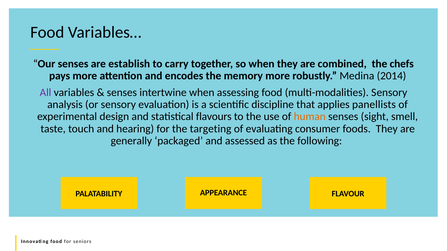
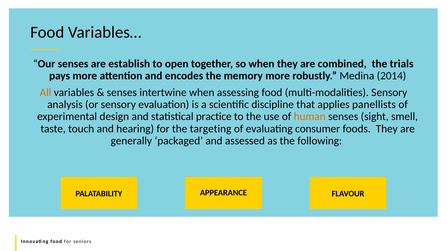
carry: carry -> open
chefs: chefs -> trials
All colour: purple -> orange
flavours: flavours -> practice
